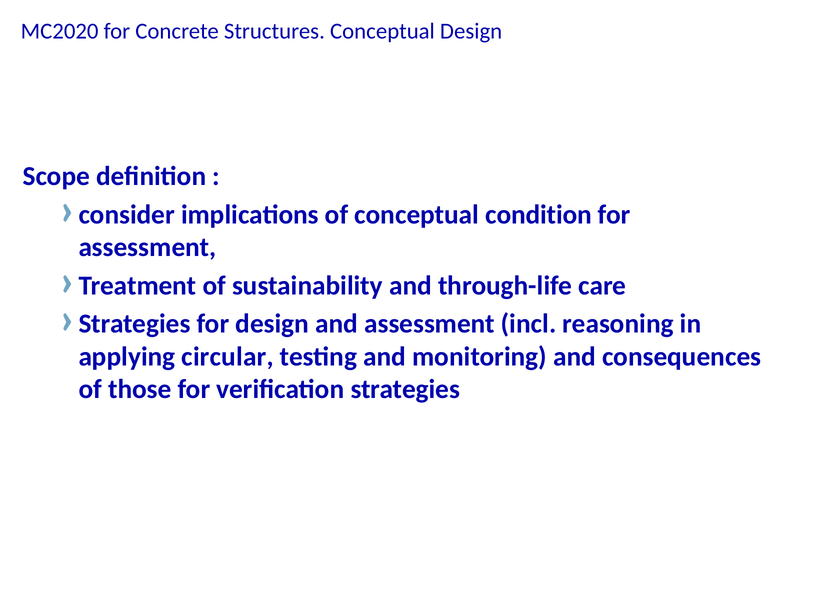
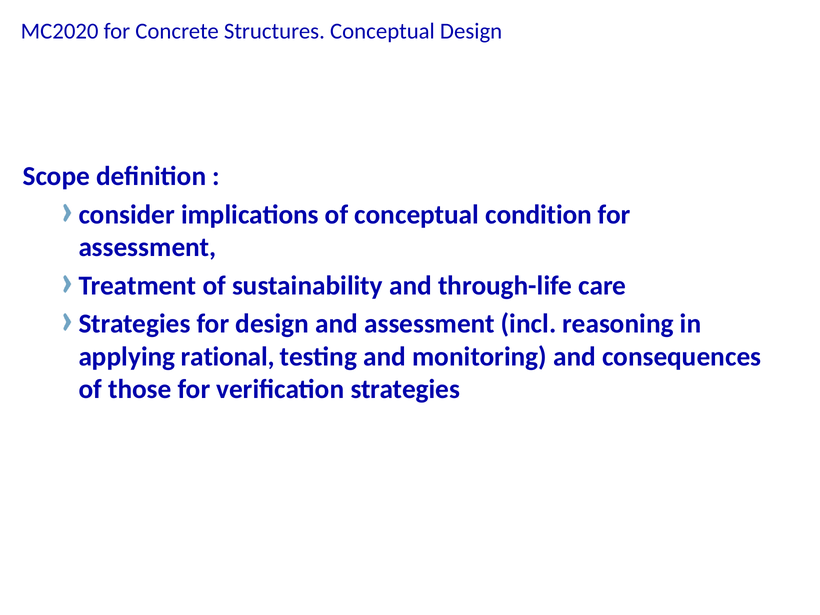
circular: circular -> rational
